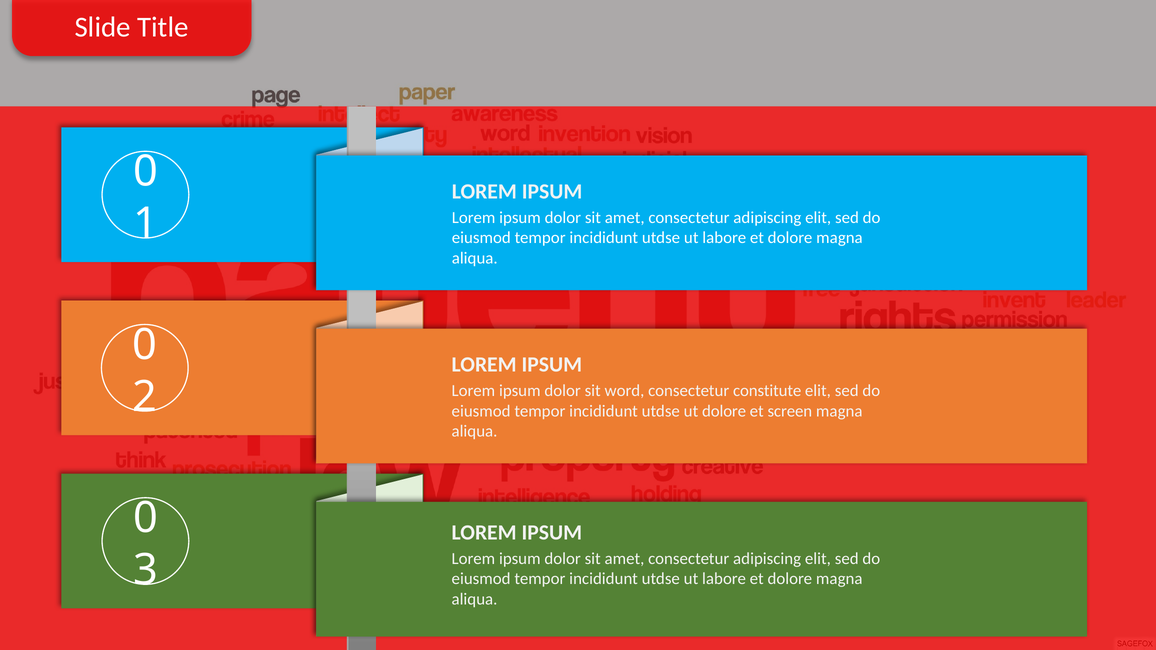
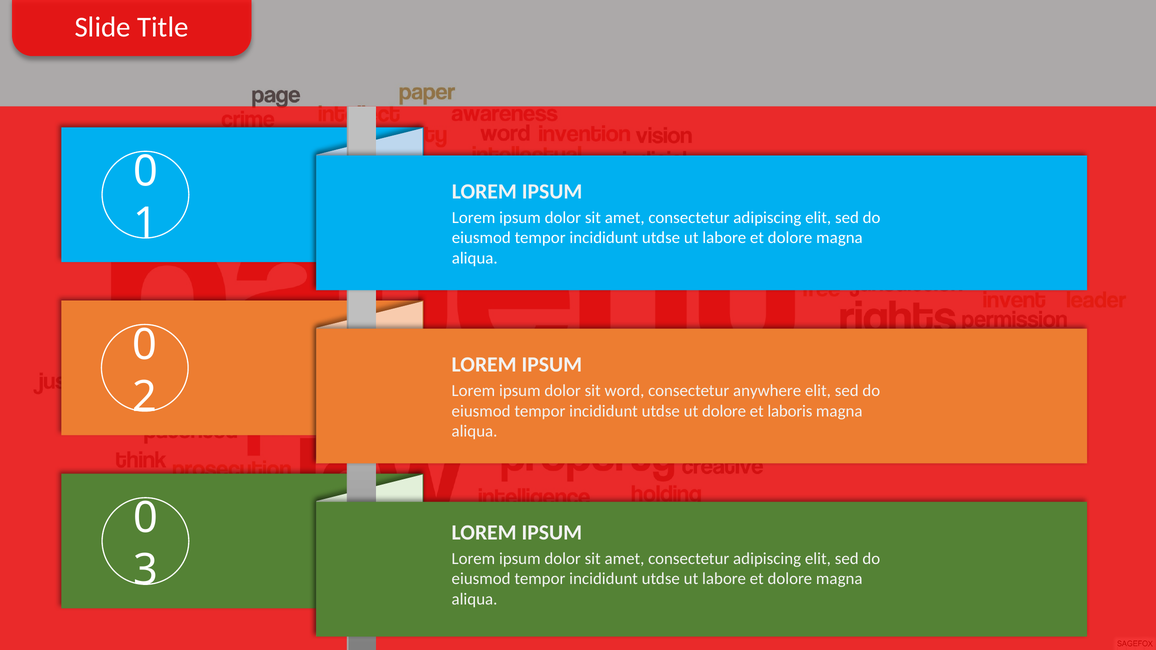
constitute: constitute -> anywhere
screen: screen -> laboris
